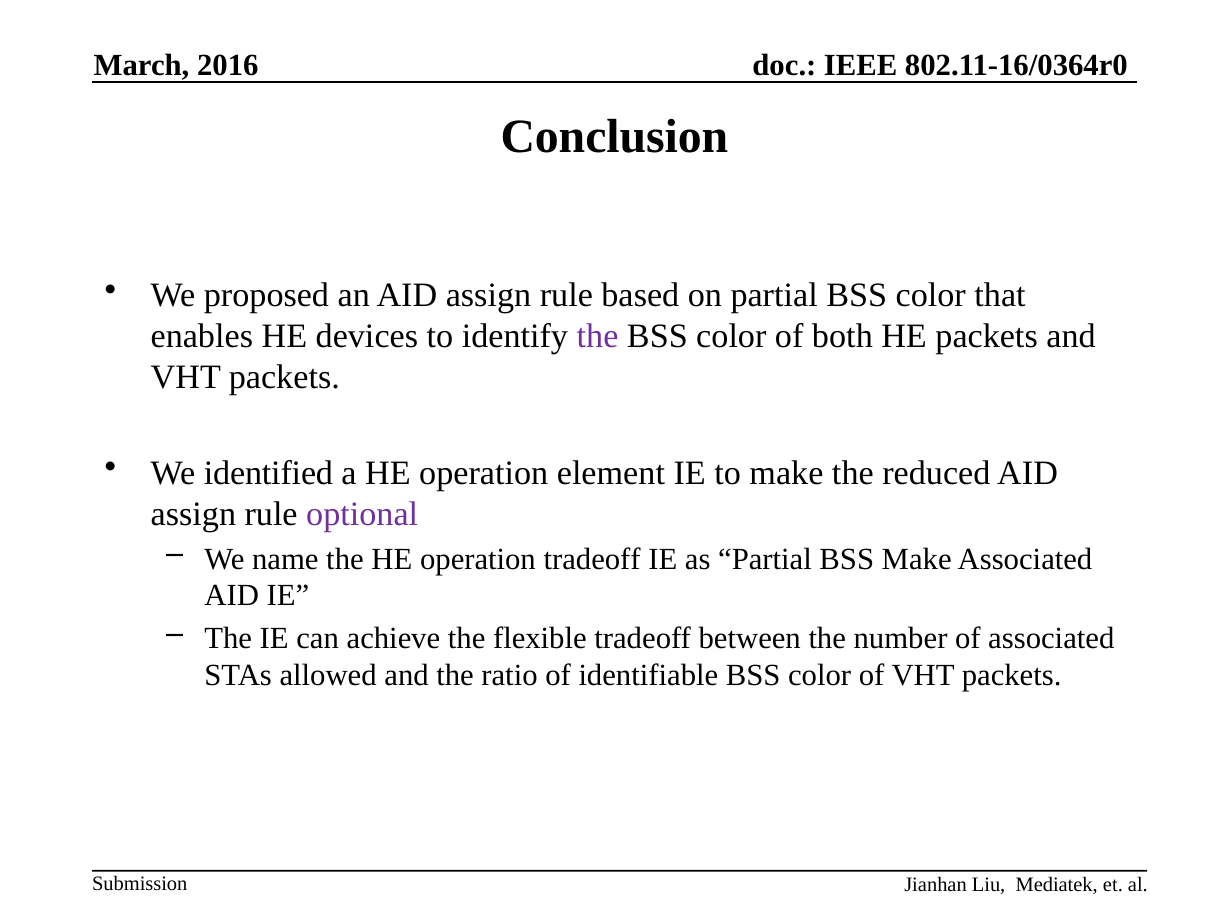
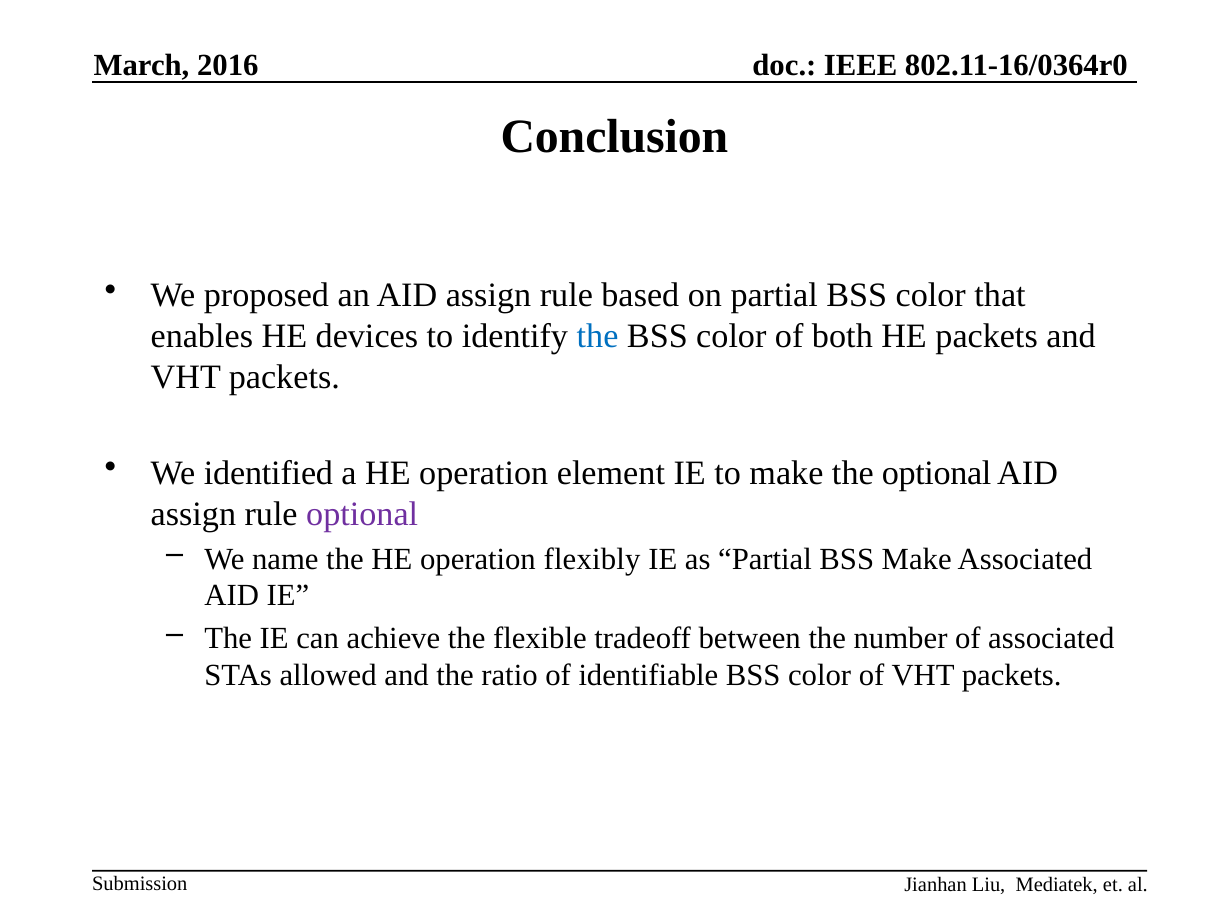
the at (598, 336) colour: purple -> blue
the reduced: reduced -> optional
operation tradeoff: tradeoff -> flexibly
